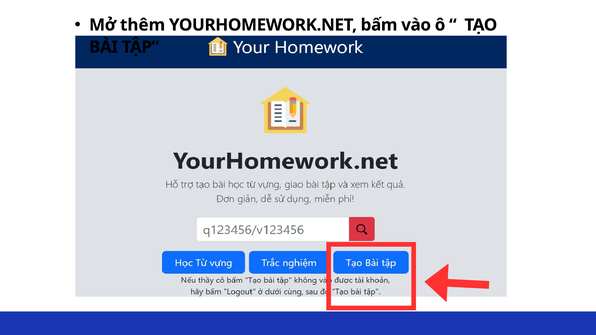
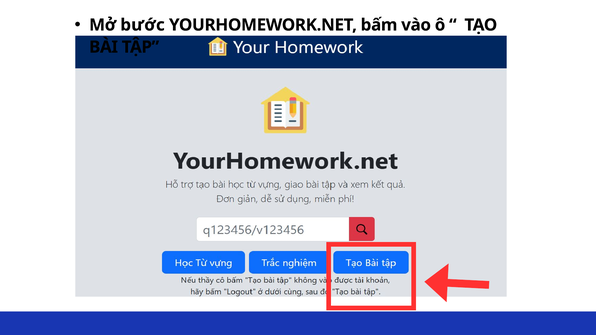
thêm: thêm -> bước
